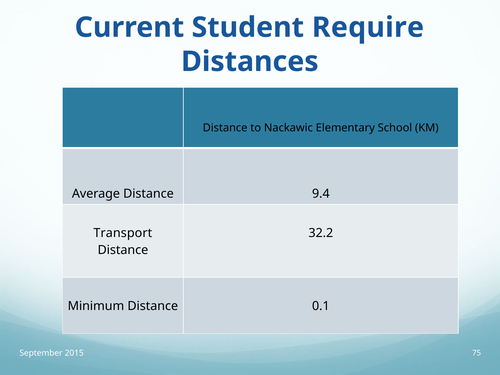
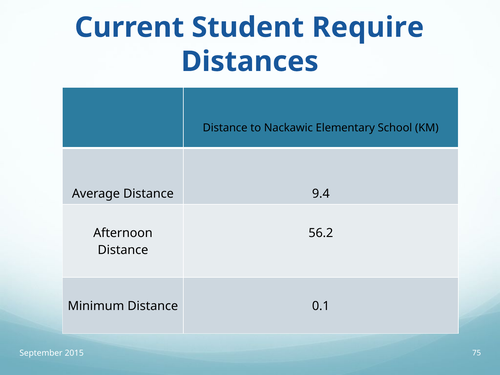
Transport: Transport -> Afternoon
32.2: 32.2 -> 56.2
